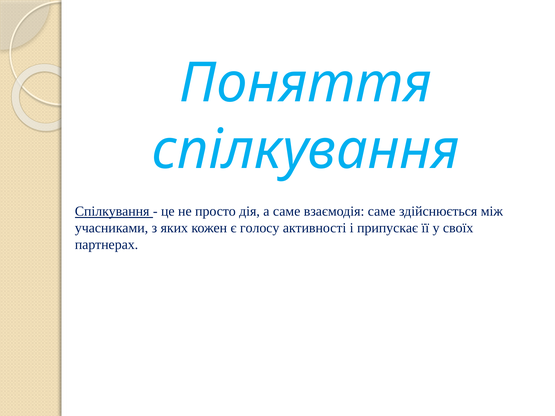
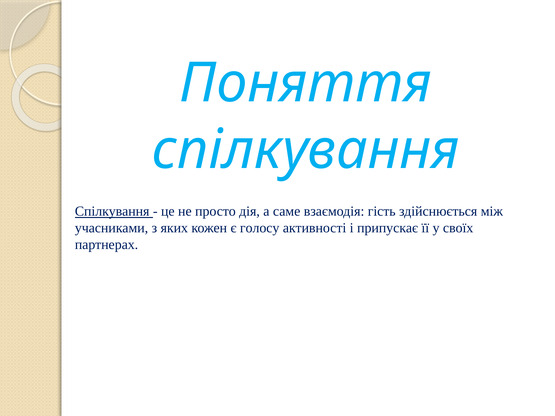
взаємодія саме: саме -> гість
